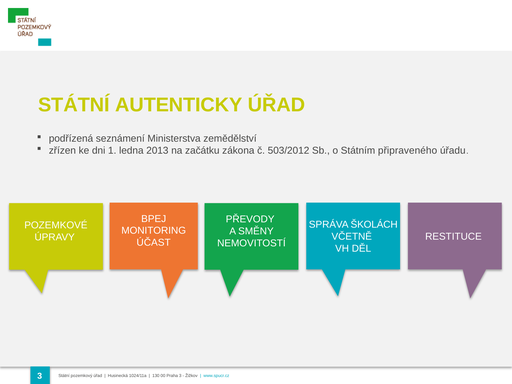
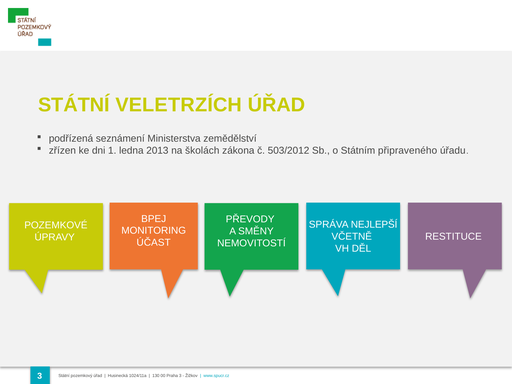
AUTENTICKY: AUTENTICKY -> VELETRZÍCH
začátku: začátku -> školách
ŠKOLÁCH: ŠKOLÁCH -> NEJLEPŠÍ
